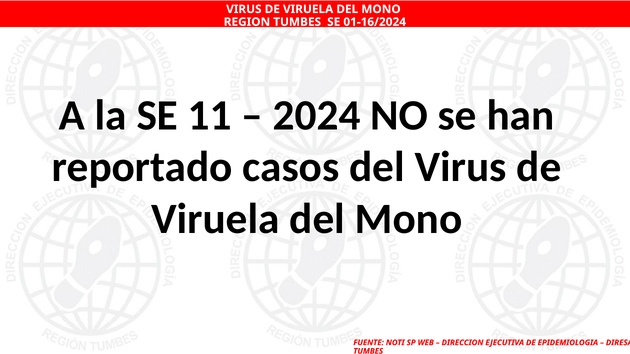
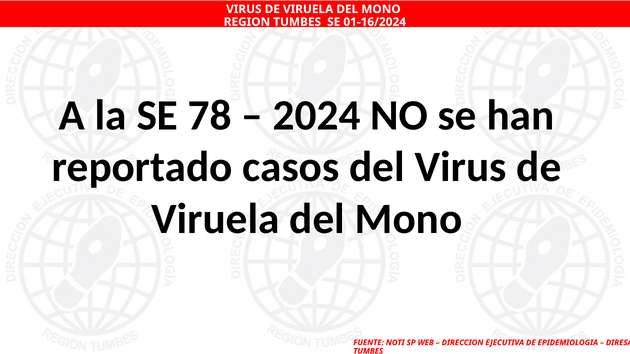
11: 11 -> 78
